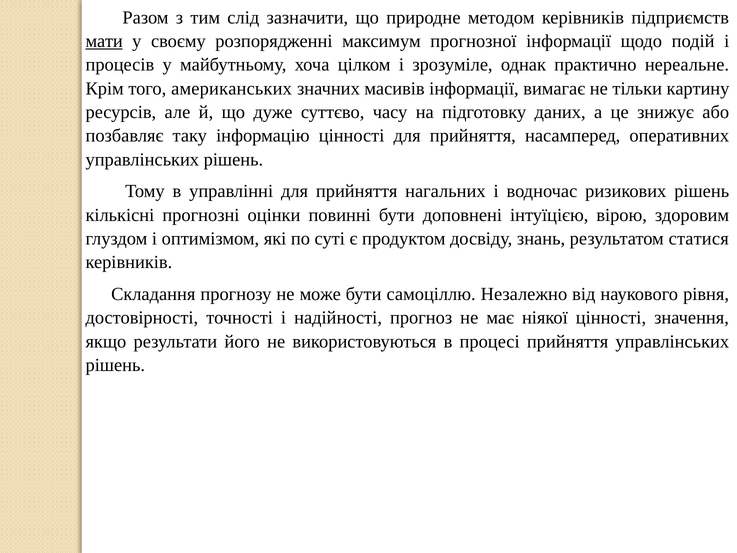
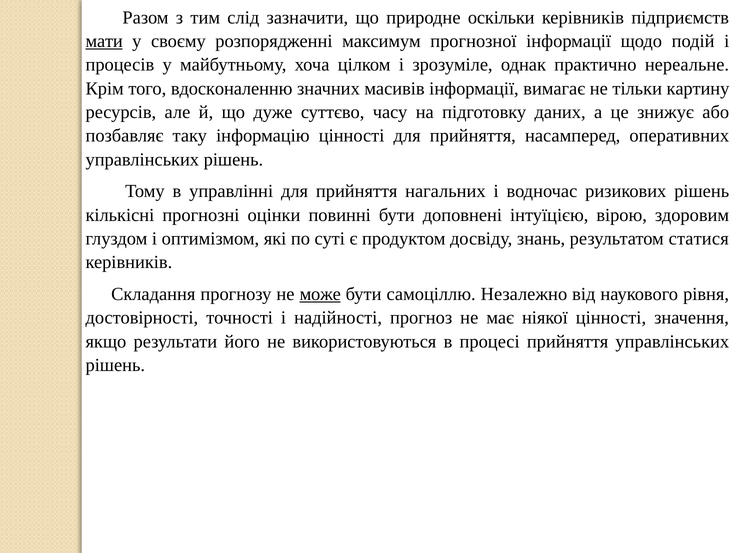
методом: методом -> оскільки
американських: американських -> вдосконаленню
може underline: none -> present
